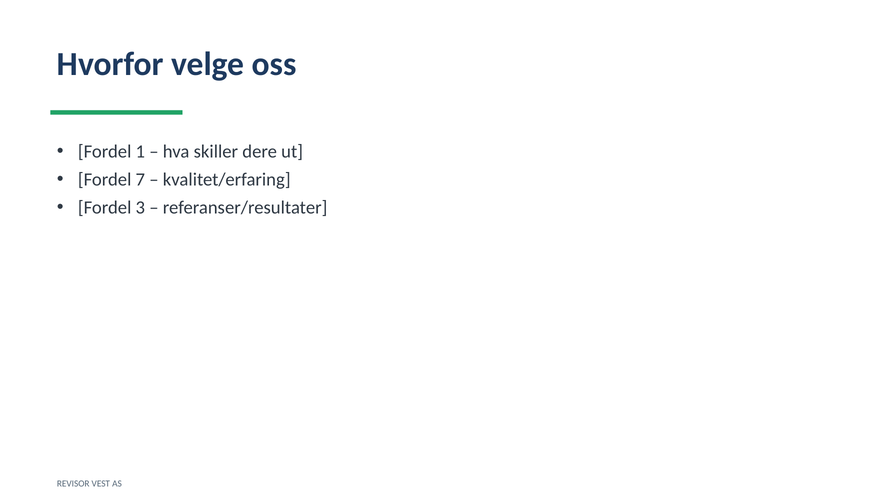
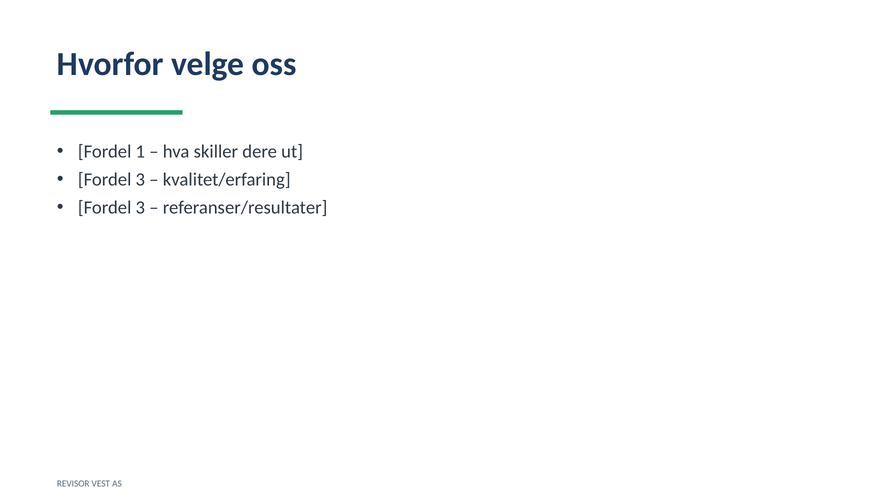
7 at (140, 180): 7 -> 3
